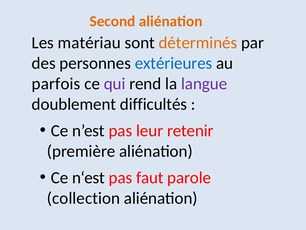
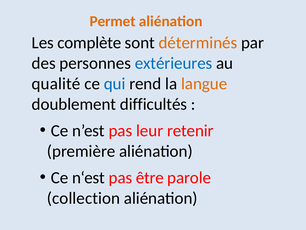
Second: Second -> Permet
matériau: matériau -> complète
parfois: parfois -> qualité
qui colour: purple -> blue
langue colour: purple -> orange
faut: faut -> être
